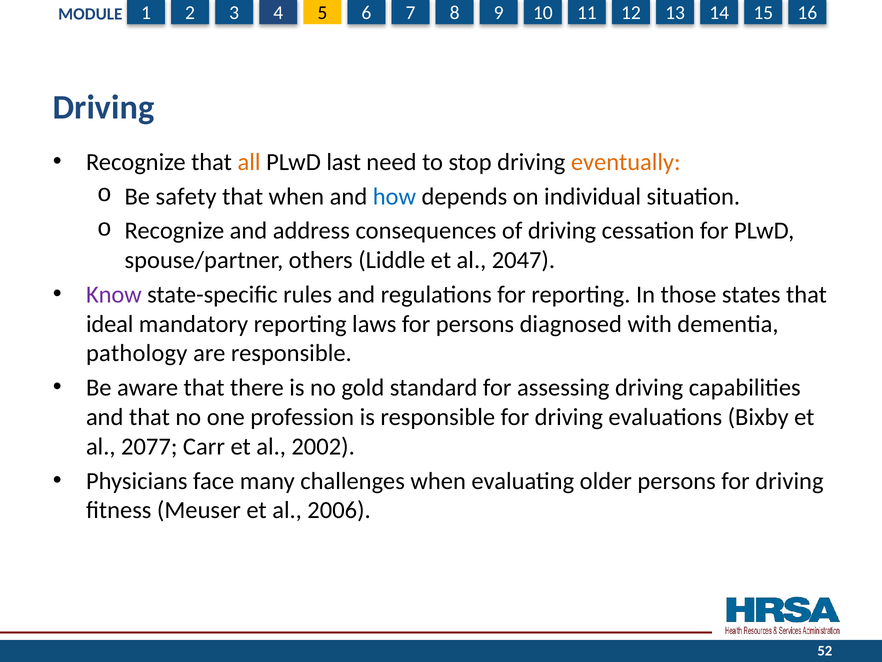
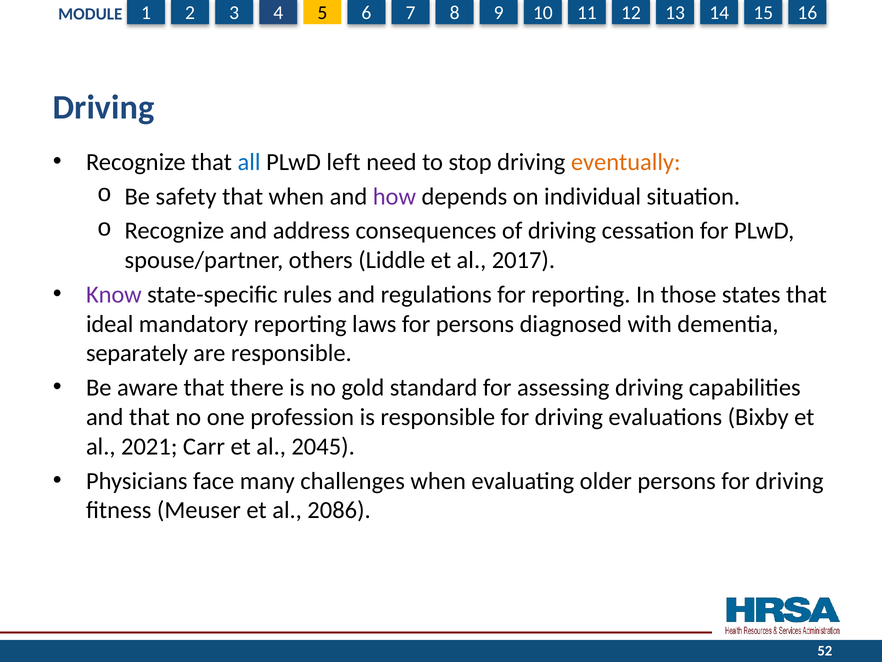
all colour: orange -> blue
last: last -> left
how colour: blue -> purple
2047: 2047 -> 2017
pathology: pathology -> separately
2077: 2077 -> 2021
2002: 2002 -> 2045
2006: 2006 -> 2086
